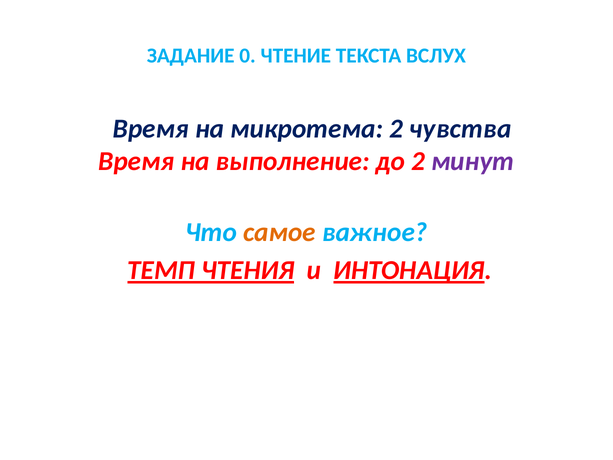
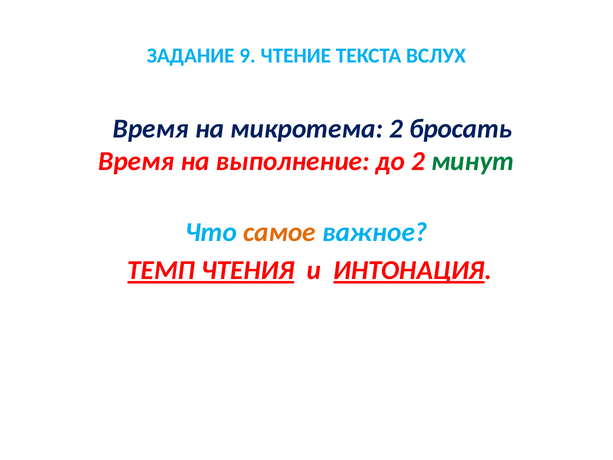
0: 0 -> 9
чувства: чувства -> бросать
минут colour: purple -> green
